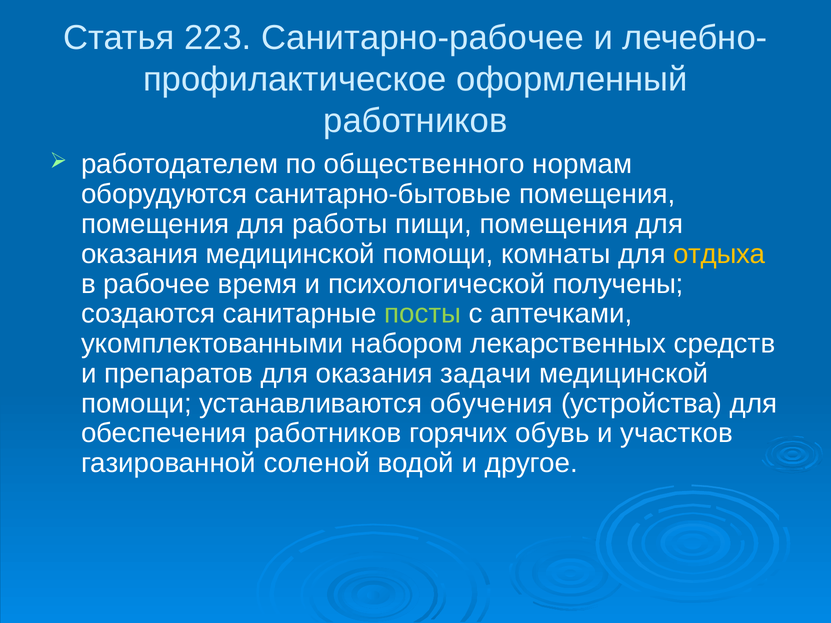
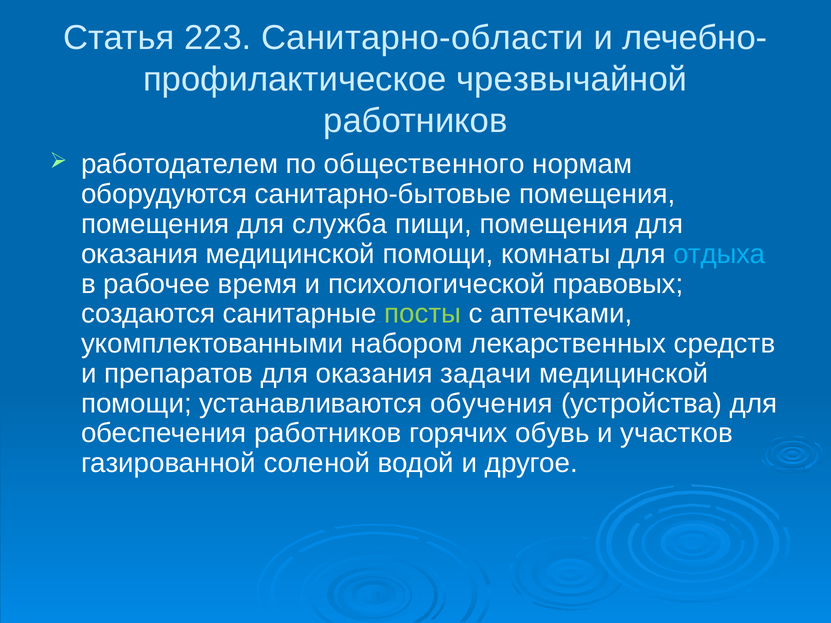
Санитарно-рабочее: Санитарно-рабочее -> Санитарно-области
оформленный: оформленный -> чрезвычайной
работы: работы -> служба
отдыха colour: yellow -> light blue
получены: получены -> правовых
